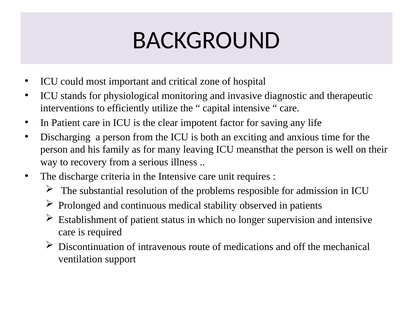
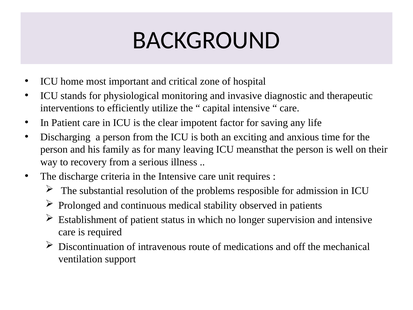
could: could -> home
